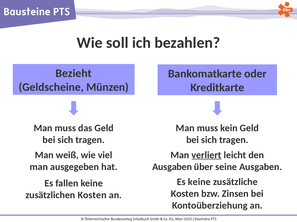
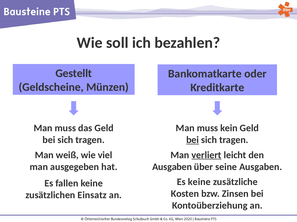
Bezieht: Bezieht -> Gestellt
bei at (193, 140) underline: none -> present
zusätzlichen Kosten: Kosten -> Einsatz
